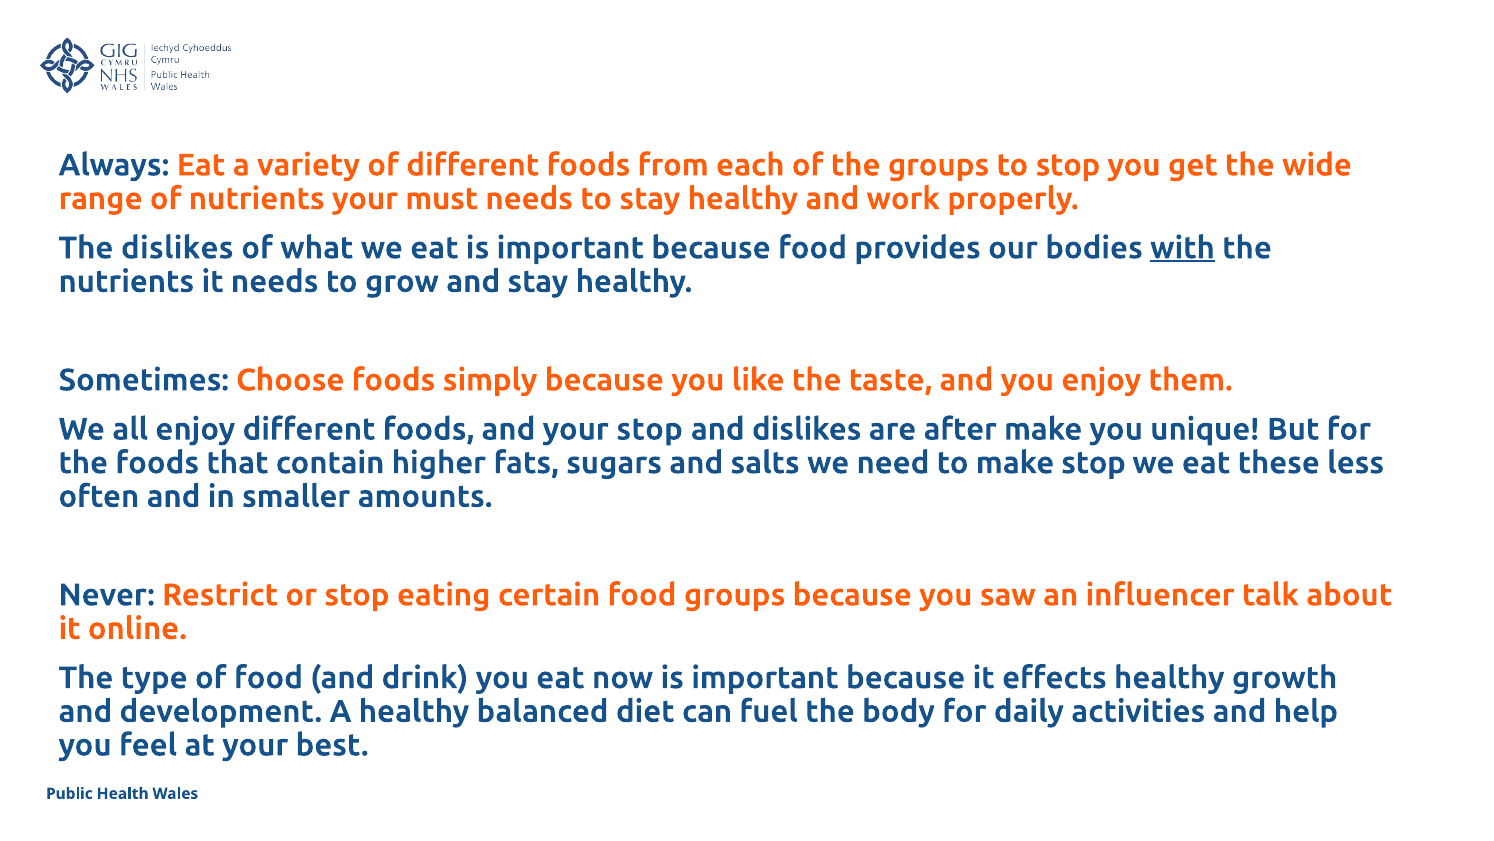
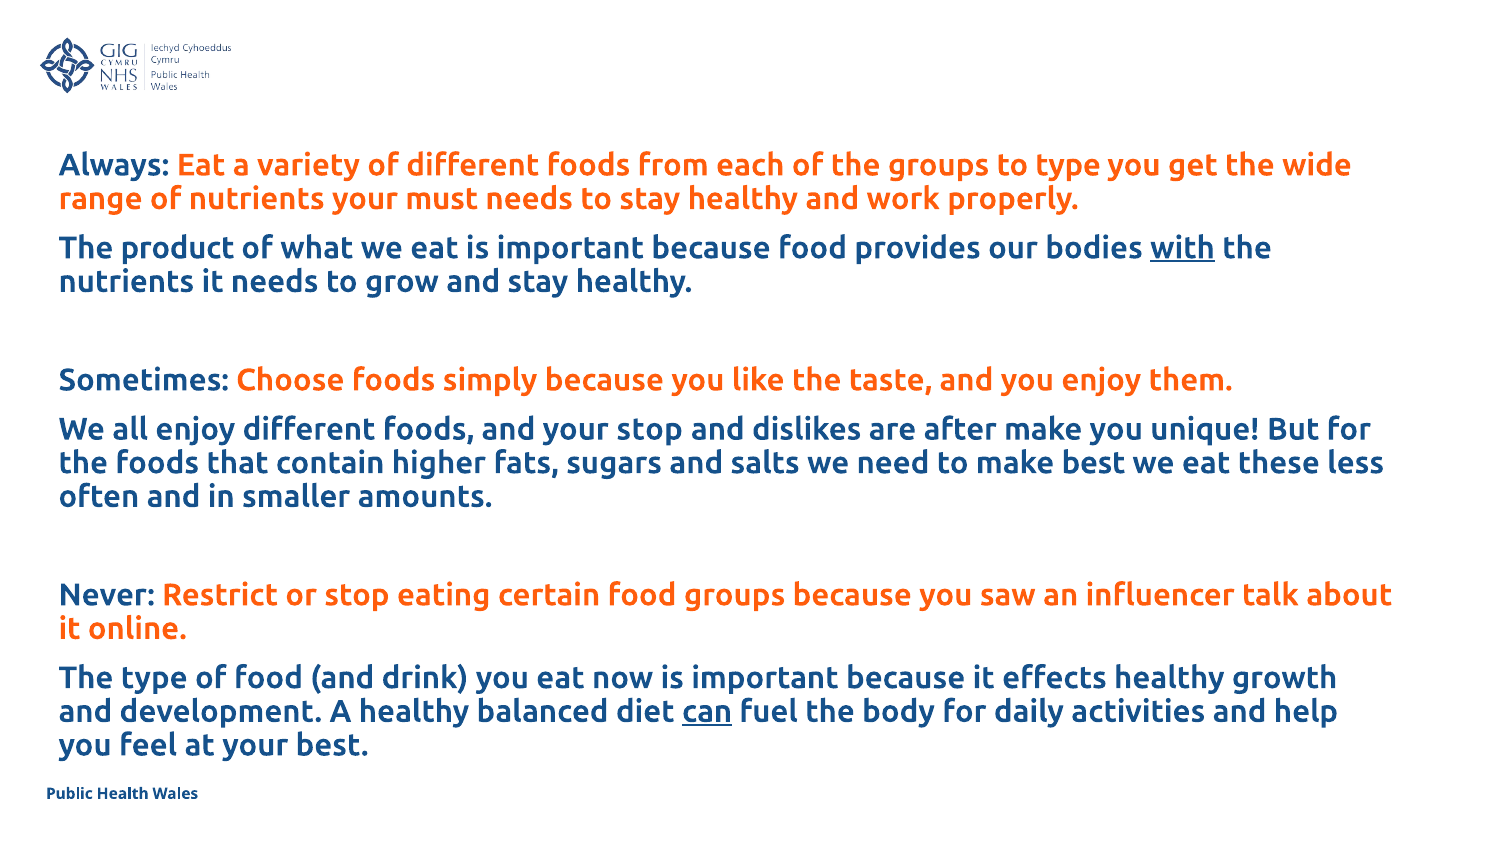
to stop: stop -> type
The dislikes: dislikes -> product
make stop: stop -> best
can underline: none -> present
